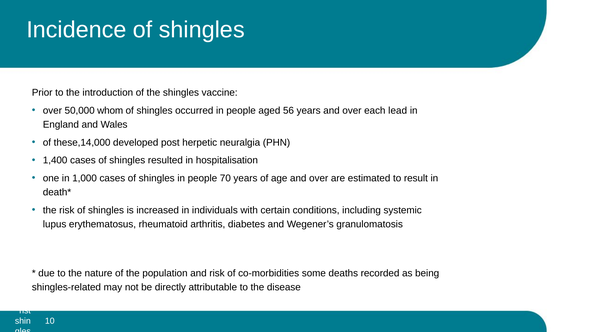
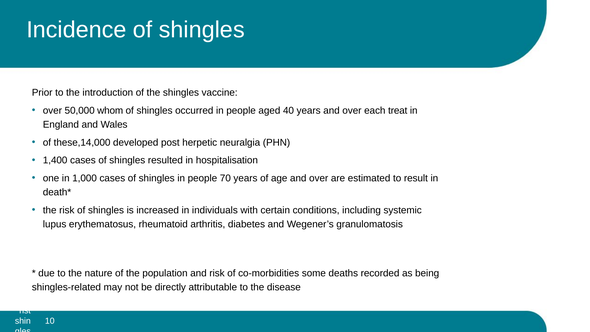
56: 56 -> 40
lead: lead -> treat
